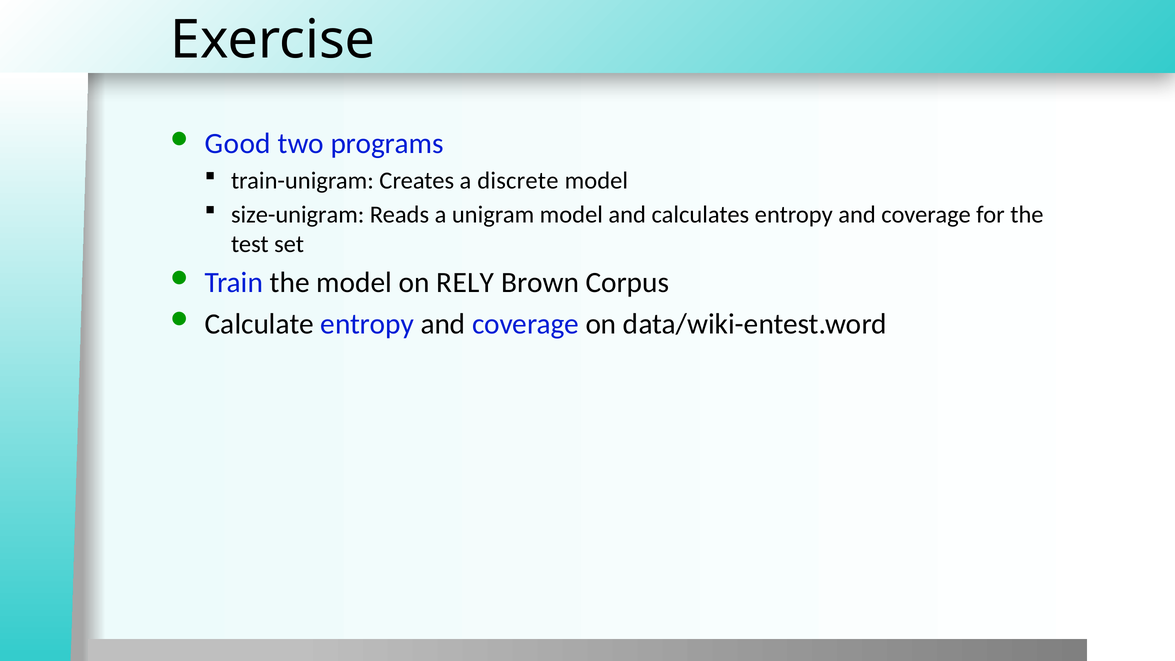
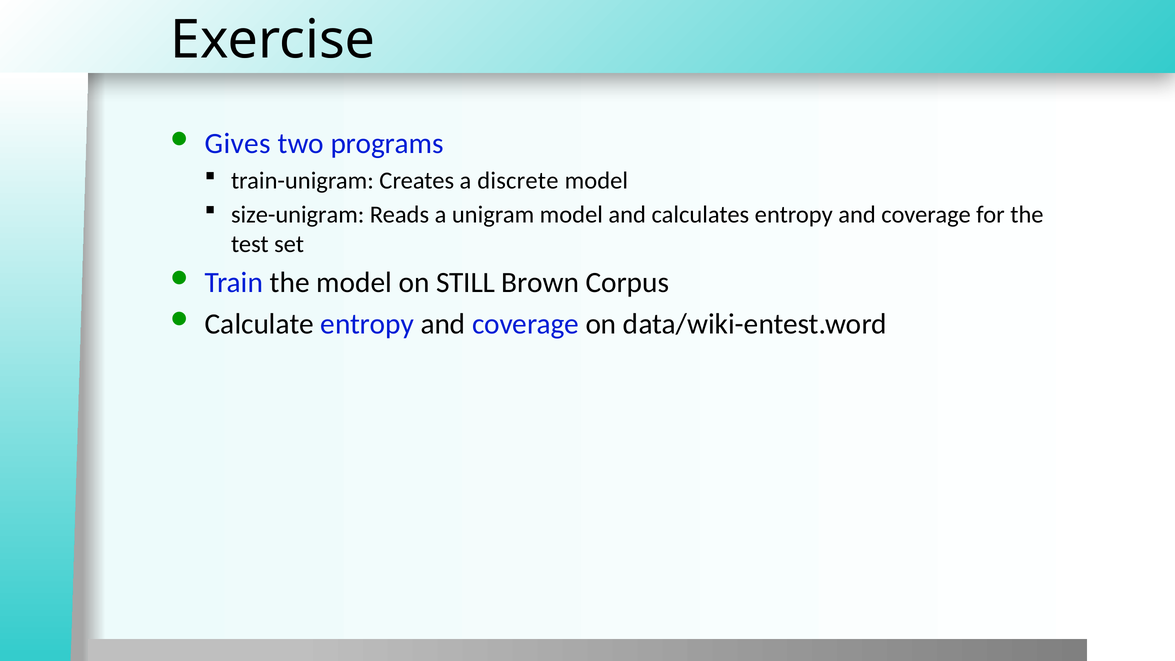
Good: Good -> Gives
RELY: RELY -> STILL
